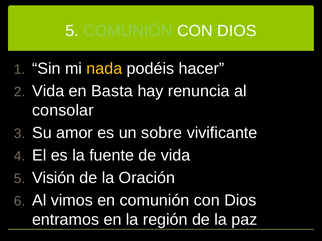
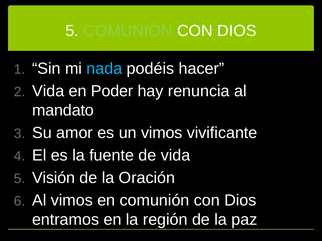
nada colour: yellow -> light blue
Basta: Basta -> Poder
consolar: consolar -> mandato
un sobre: sobre -> vimos
